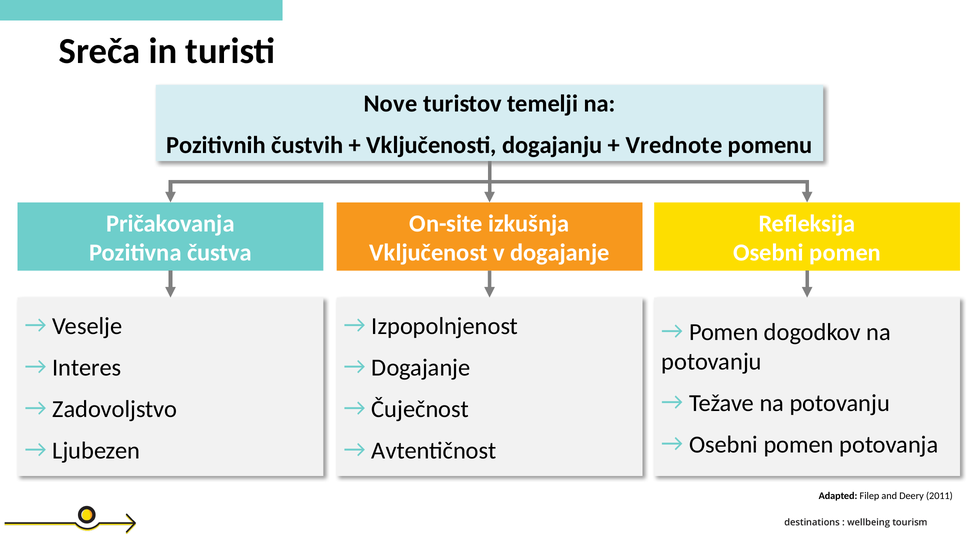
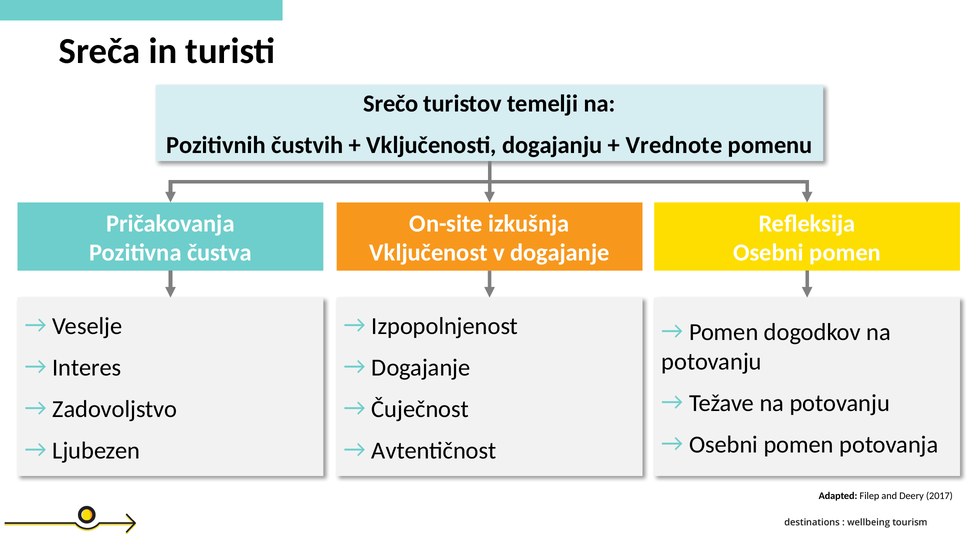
Nove: Nove -> Srečo
2011: 2011 -> 2017
